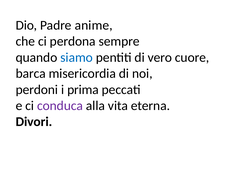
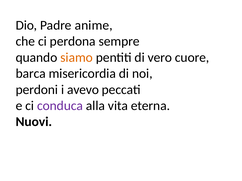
siamo colour: blue -> orange
prima: prima -> avevo
Divori: Divori -> Nuovi
